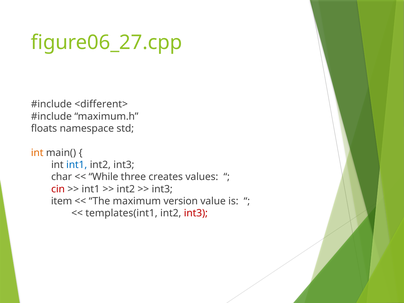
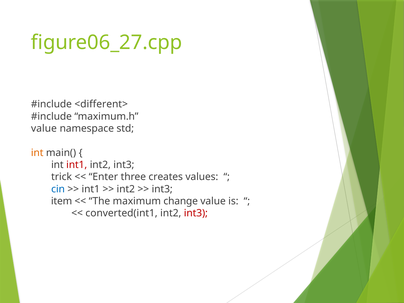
floats at (44, 128): floats -> value
int1 at (77, 165) colour: blue -> red
char: char -> trick
While: While -> Enter
cin colour: red -> blue
version: version -> change
templates(int1: templates(int1 -> converted(int1
